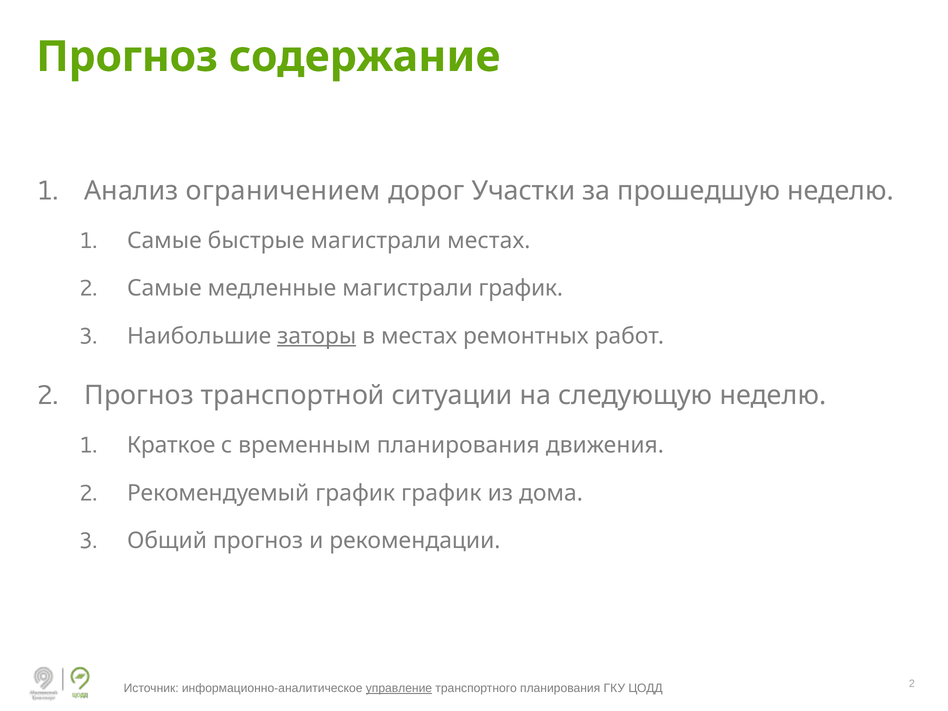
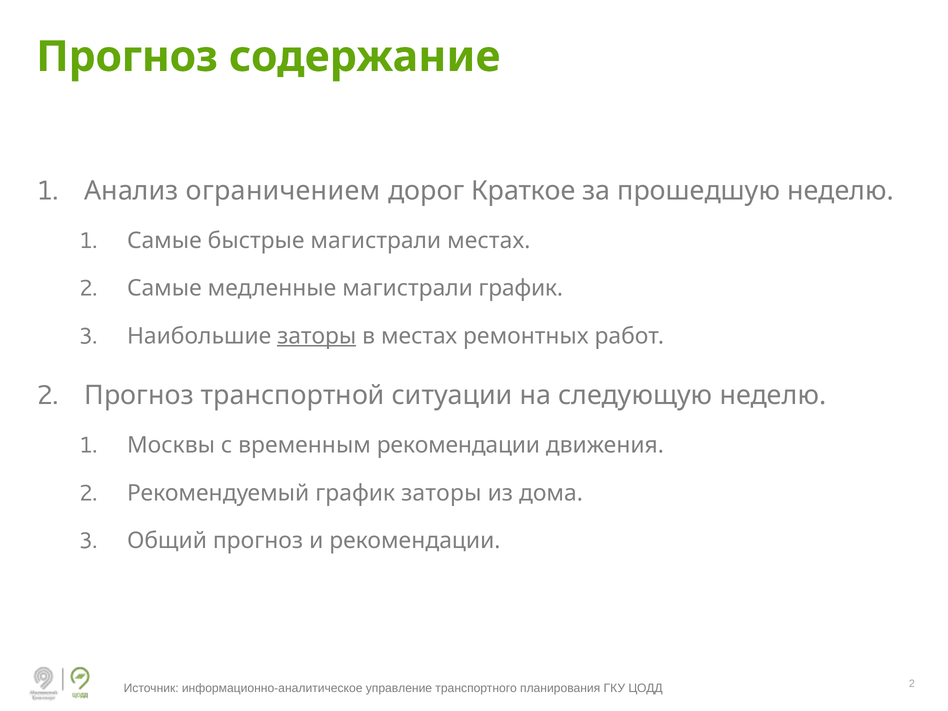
Участки: Участки -> Краткое
Краткое: Краткое -> Москвы
временным планирования: планирования -> рекомендации
график график: график -> заторы
управление underline: present -> none
